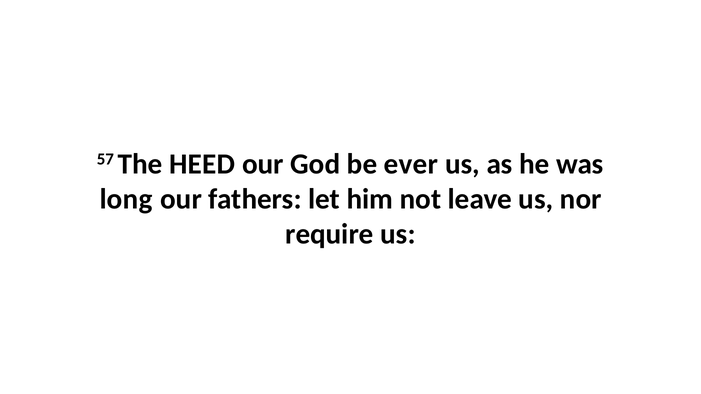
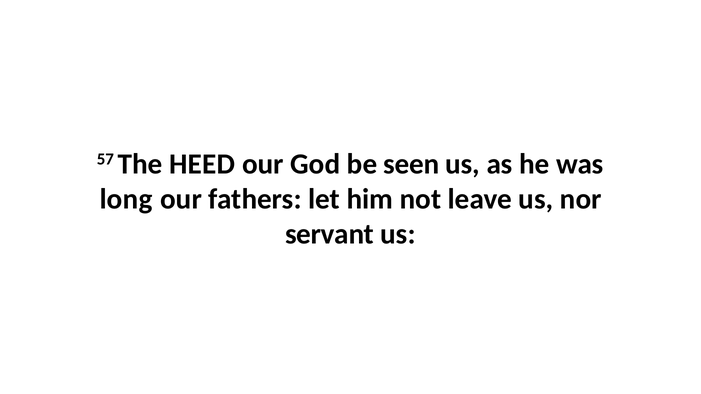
ever: ever -> seen
require: require -> servant
